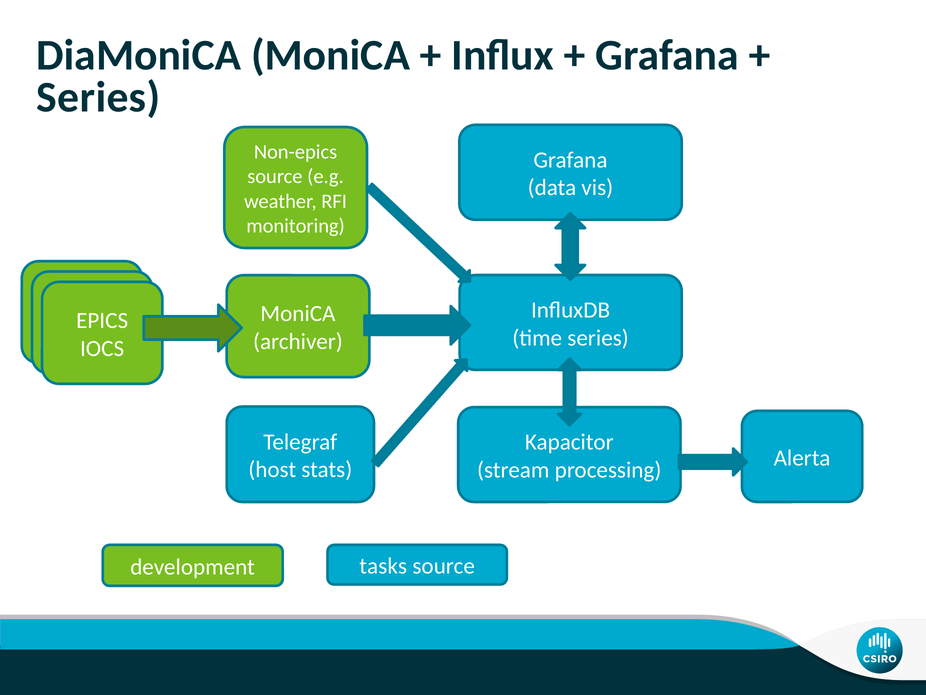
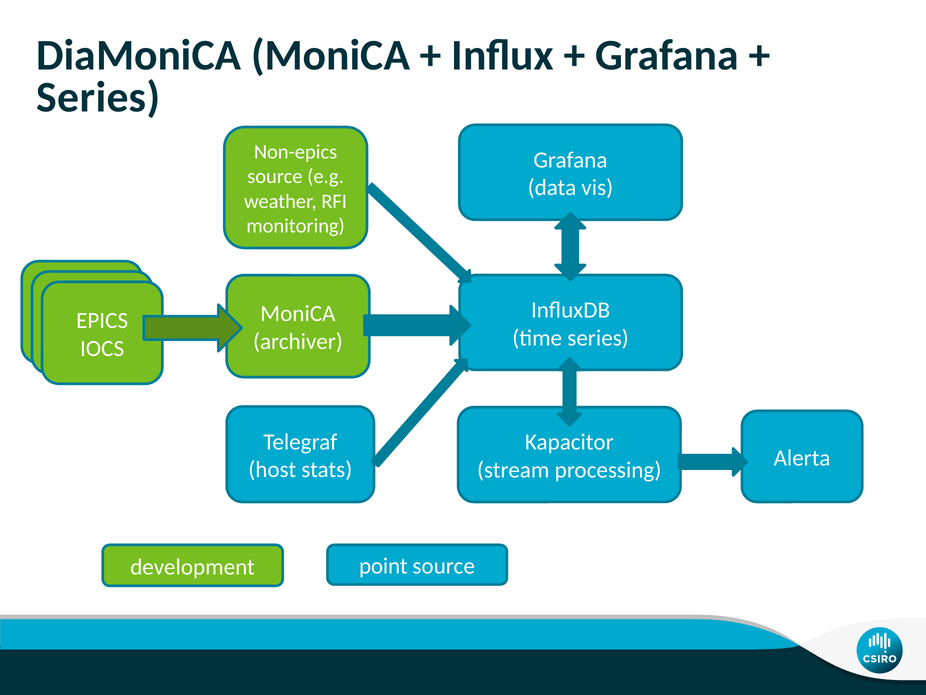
tasks: tasks -> point
